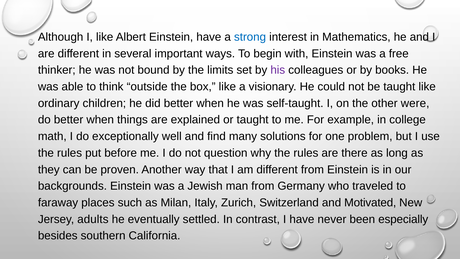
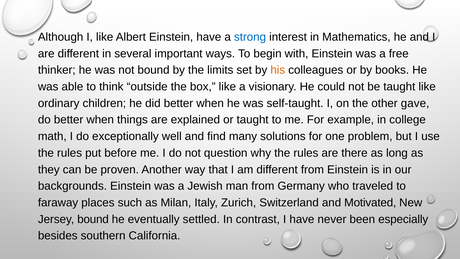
his colour: purple -> orange
were: were -> gave
Jersey adults: adults -> bound
